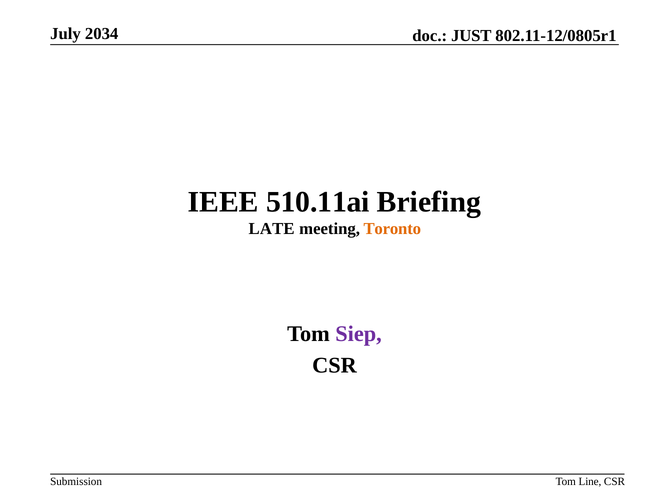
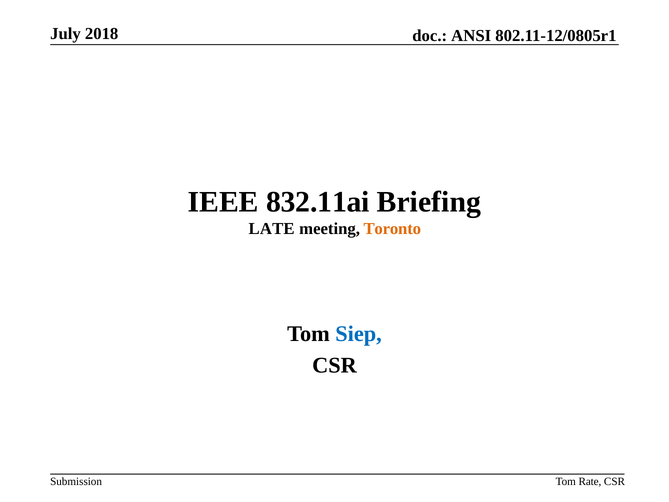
2034: 2034 -> 2018
JUST: JUST -> ANSI
510.11ai: 510.11ai -> 832.11ai
Siep colour: purple -> blue
Line: Line -> Rate
